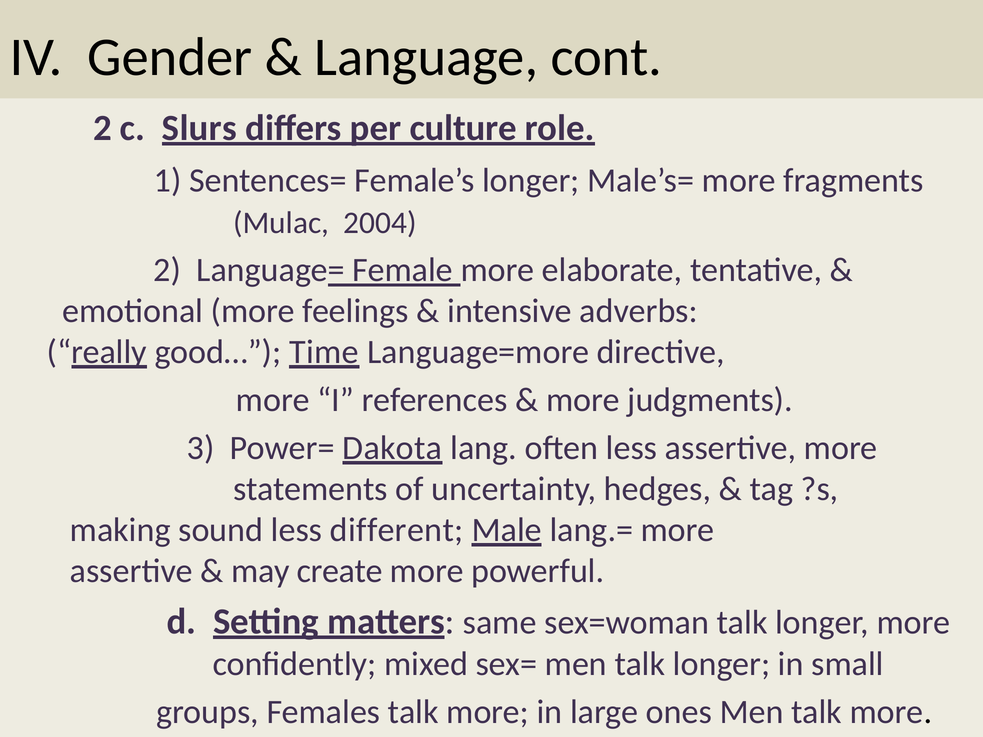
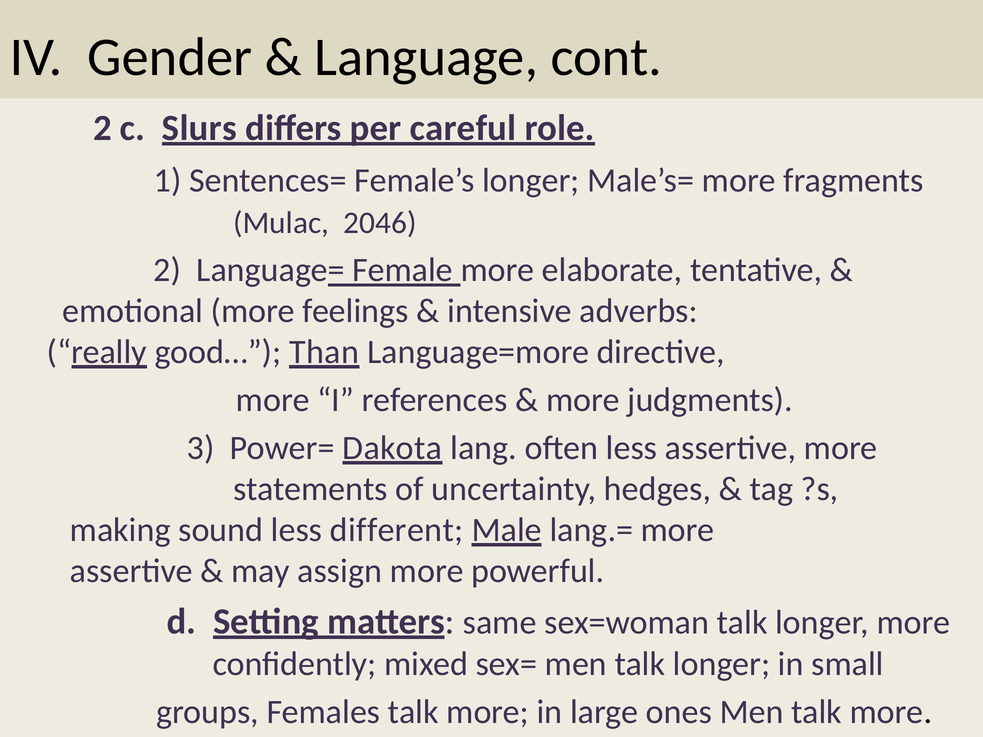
culture: culture -> careful
2004: 2004 -> 2046
Time: Time -> Than
create: create -> assign
